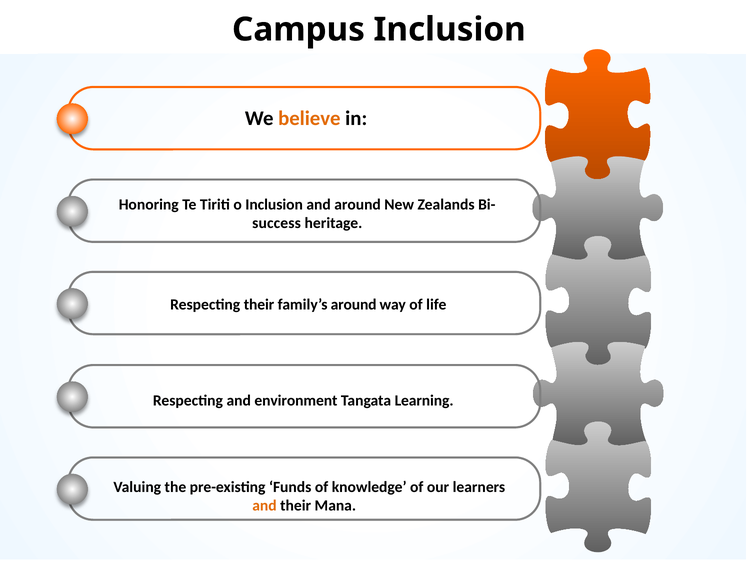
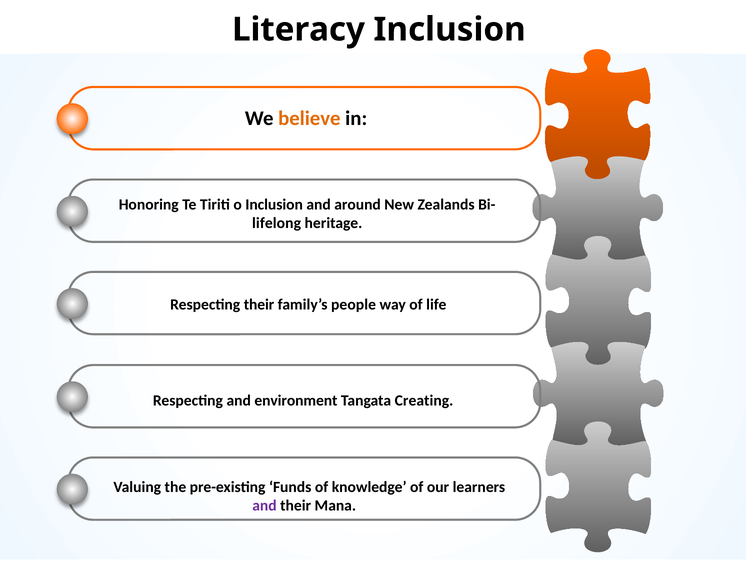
Campus: Campus -> Literacy
success: success -> lifelong
family’s around: around -> people
Learning: Learning -> Creating
and at (264, 506) colour: orange -> purple
